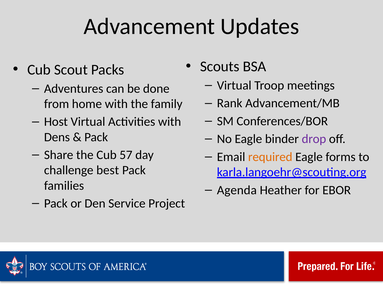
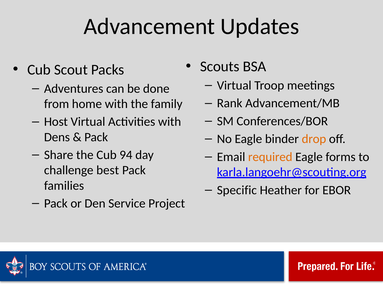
drop colour: purple -> orange
57: 57 -> 94
Agenda: Agenda -> Specific
